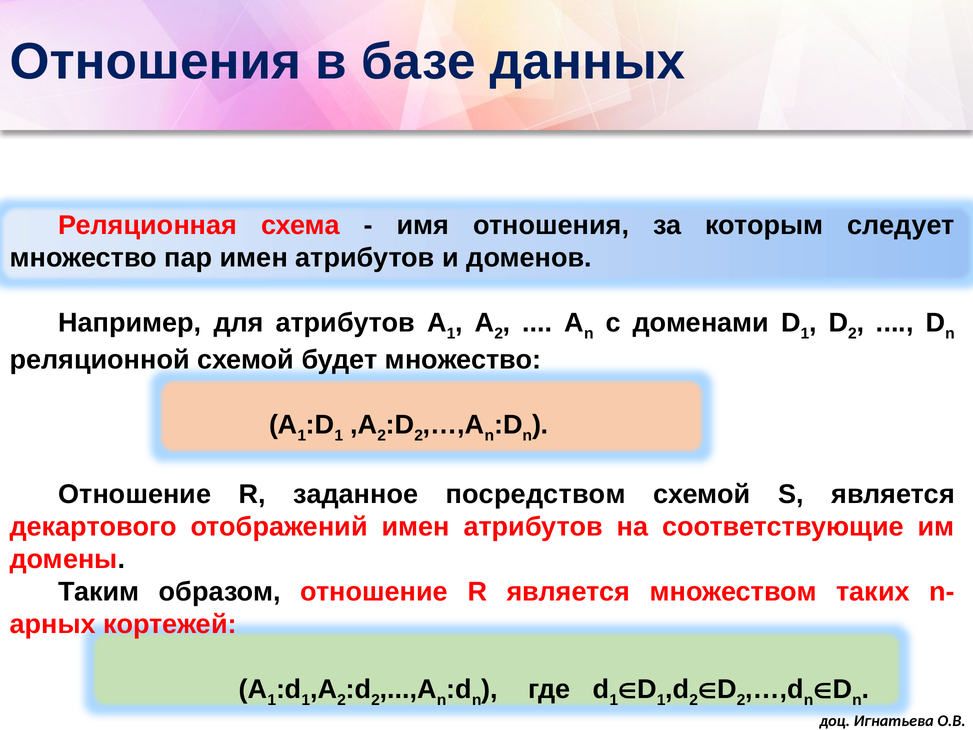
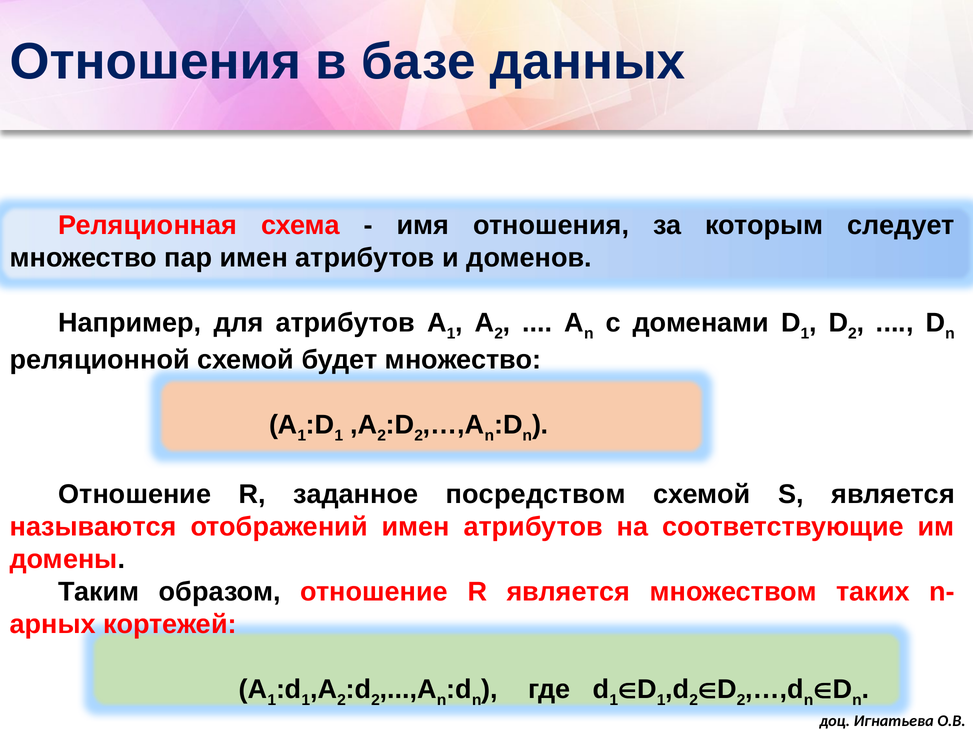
декартового: декартового -> называются
